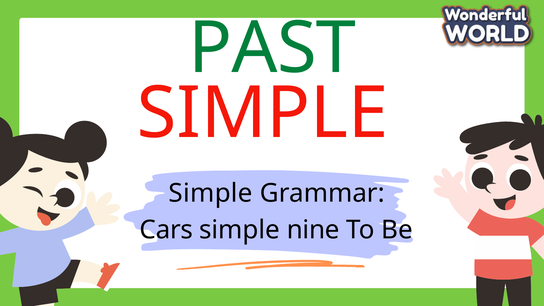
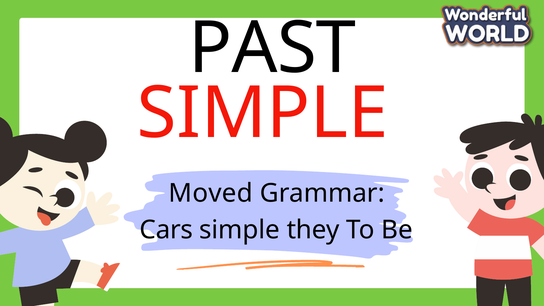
PAST colour: green -> black
Simple at (211, 193): Simple -> Moved
nine: nine -> they
